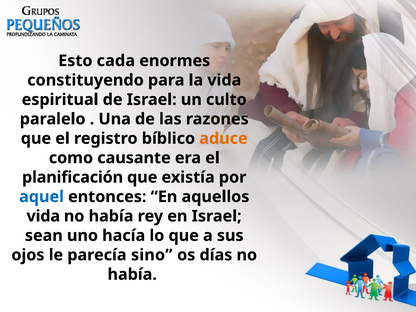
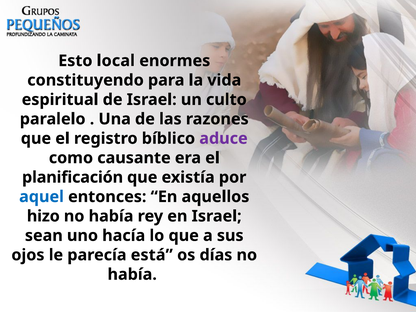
cada: cada -> local
aduce colour: orange -> purple
vida at (43, 216): vida -> hizo
sino: sino -> está
